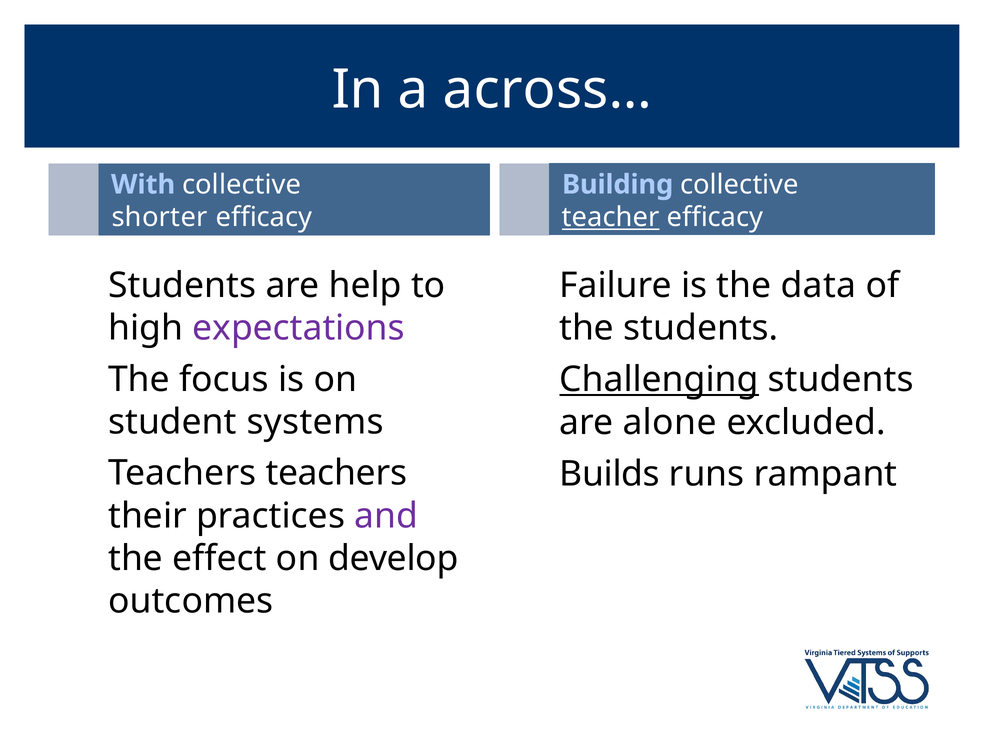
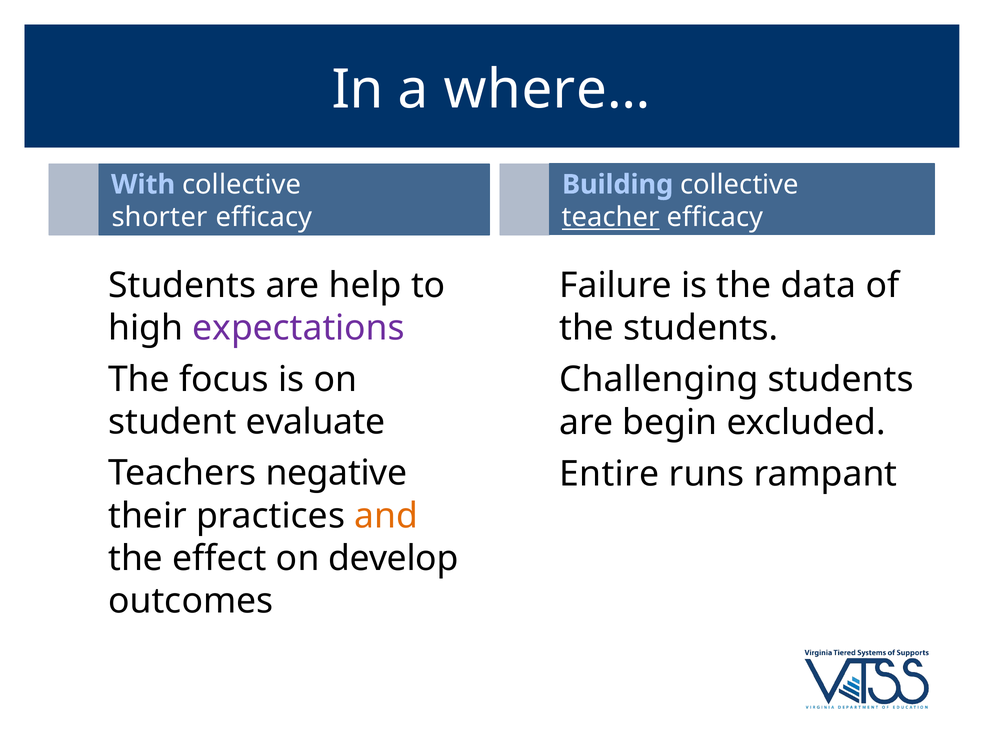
across…: across… -> where…
Challenging underline: present -> none
systems: systems -> evaluate
alone: alone -> begin
Teachers teachers: teachers -> negative
Builds: Builds -> Entire
and colour: purple -> orange
